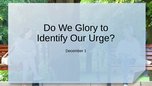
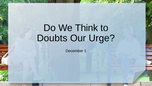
Glory: Glory -> Think
Identify: Identify -> Doubts
